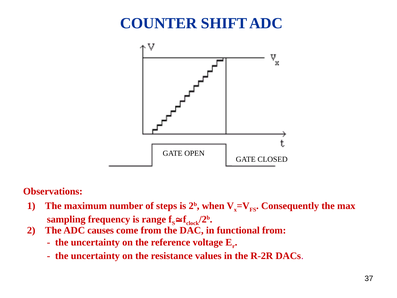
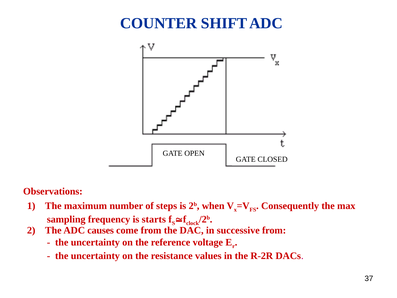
range: range -> starts
functional: functional -> successive
